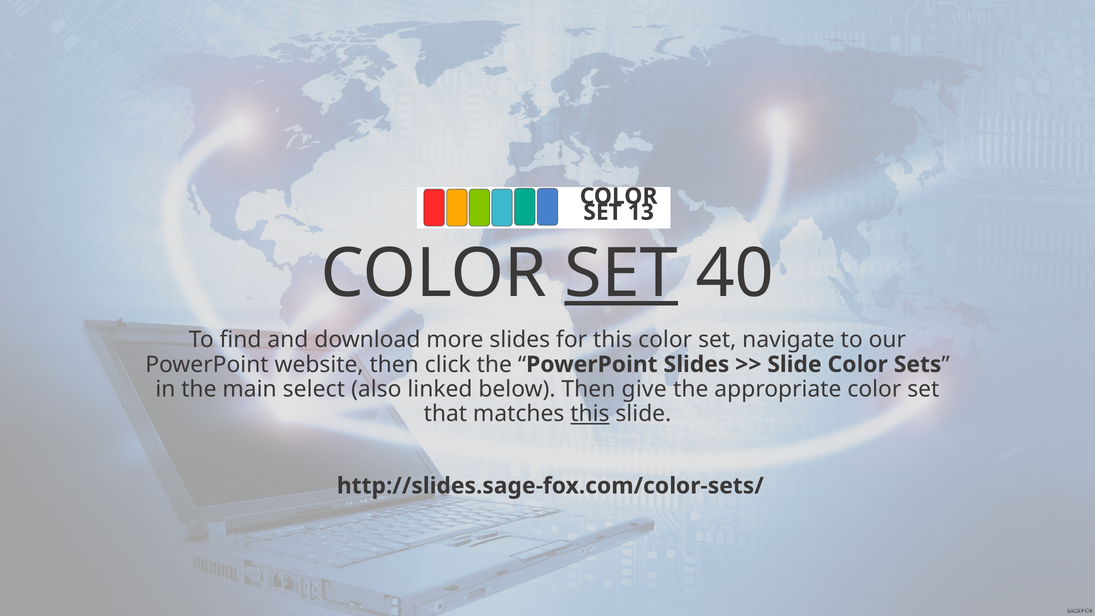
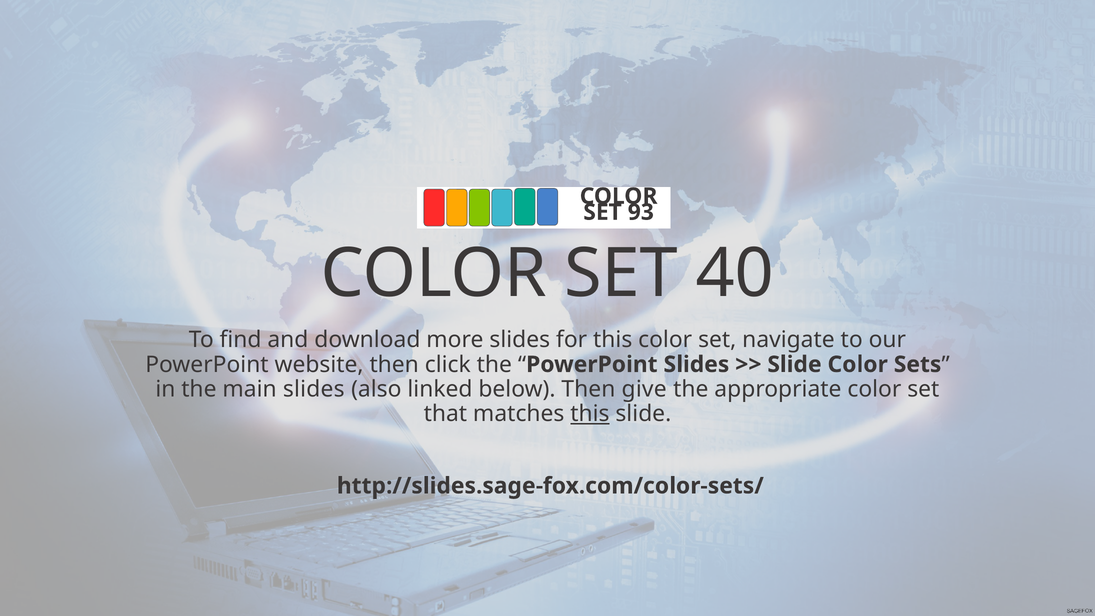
13: 13 -> 93
SET at (621, 274) underline: present -> none
main select: select -> slides
